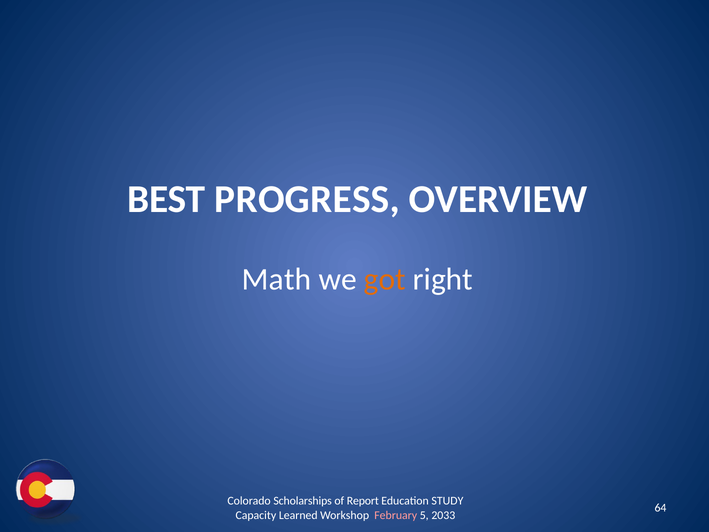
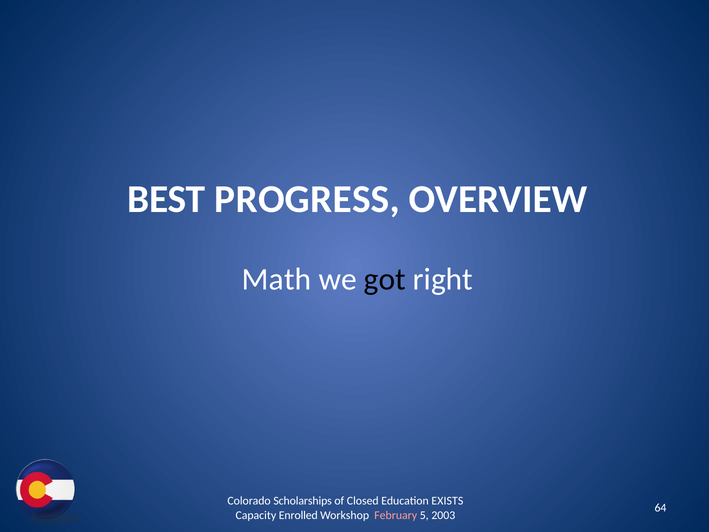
got colour: orange -> black
Report: Report -> Closed
STUDY: STUDY -> EXISTS
Learned: Learned -> Enrolled
2033: 2033 -> 2003
